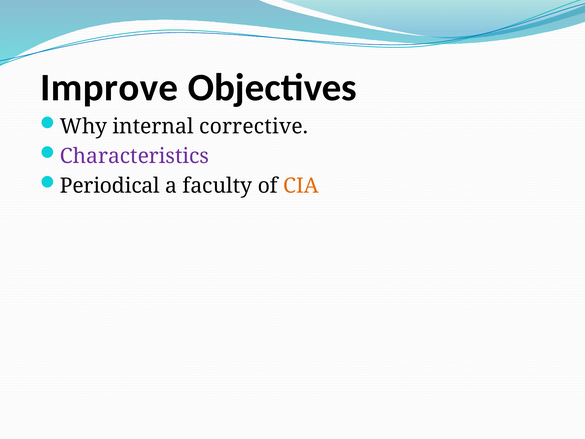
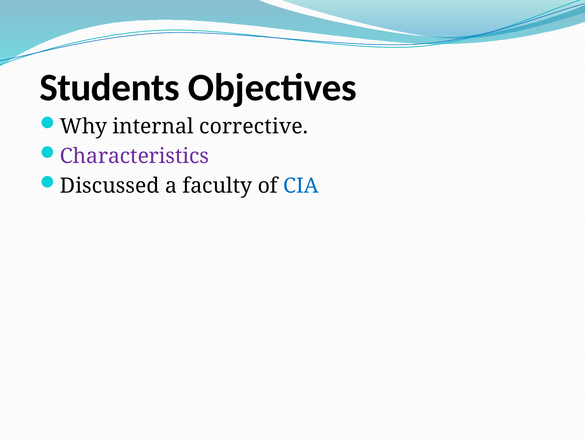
Improve: Improve -> Students
Periodical: Periodical -> Discussed
CIA colour: orange -> blue
